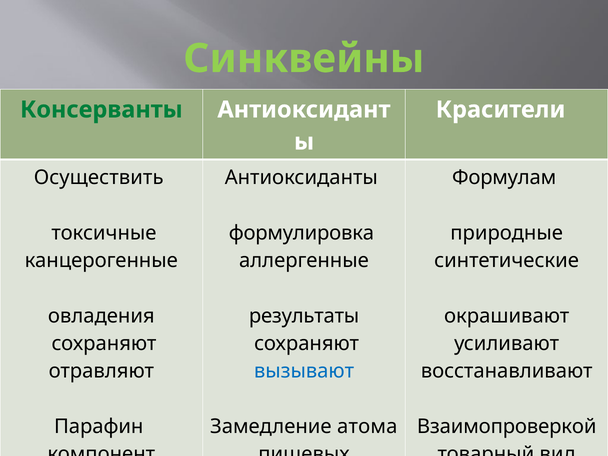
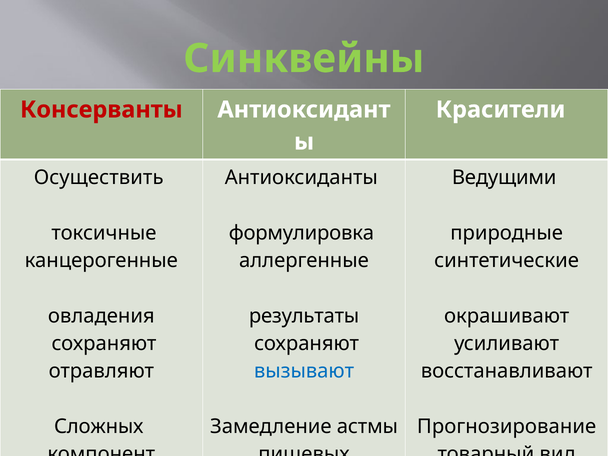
Консерванты colour: green -> red
Формулам: Формулам -> Ведущими
Парафин: Парафин -> Сложных
атома: атома -> астмы
Взаимопроверкой: Взаимопроверкой -> Прогнозирование
